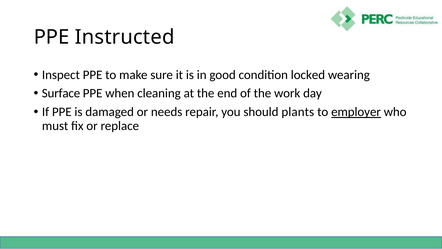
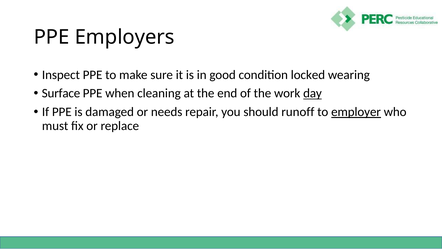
Instructed: Instructed -> Employers
day underline: none -> present
plants: plants -> runoff
